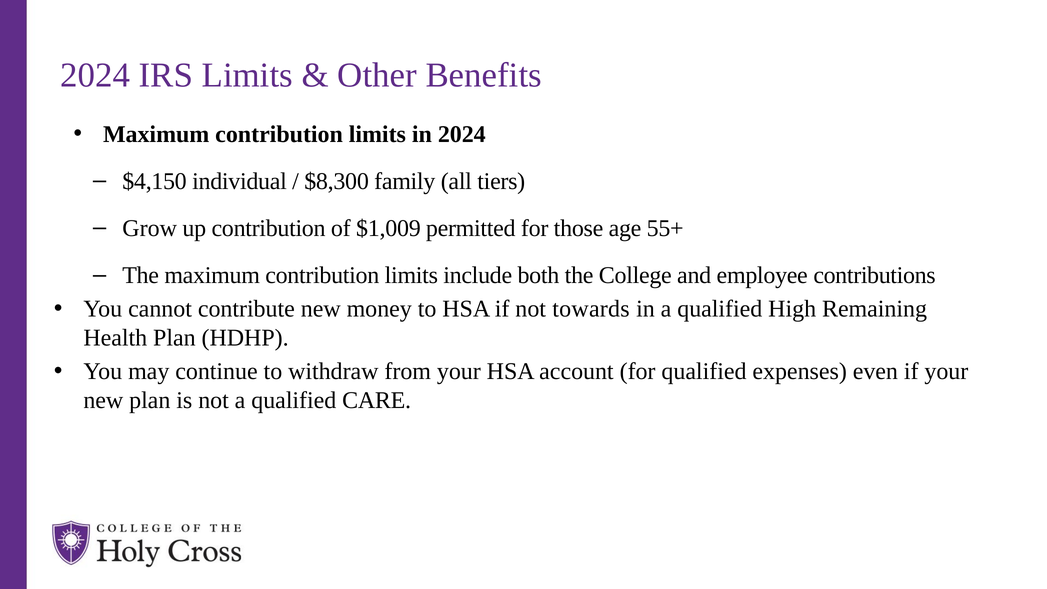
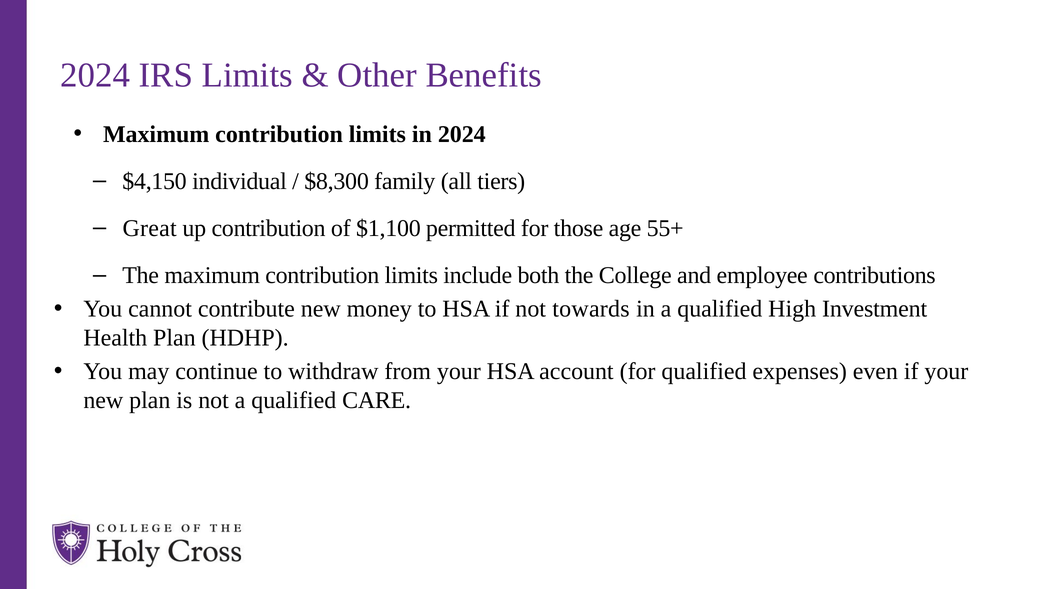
Grow: Grow -> Great
$1,009: $1,009 -> $1,100
Remaining: Remaining -> Investment
